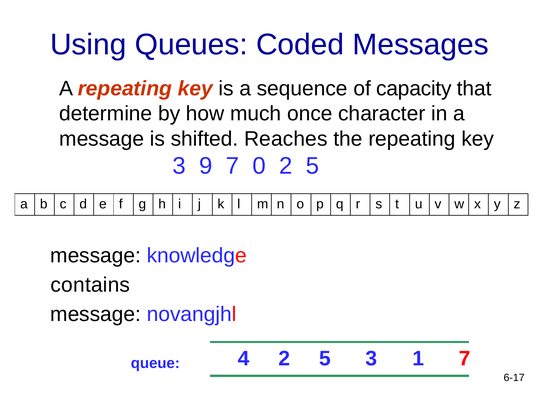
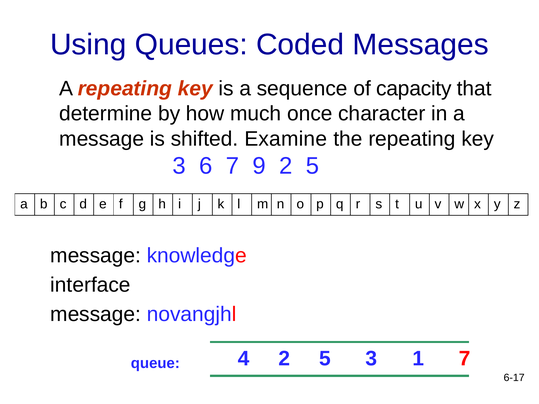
Reaches: Reaches -> Examine
9: 9 -> 6
0: 0 -> 9
contains: contains -> interface
